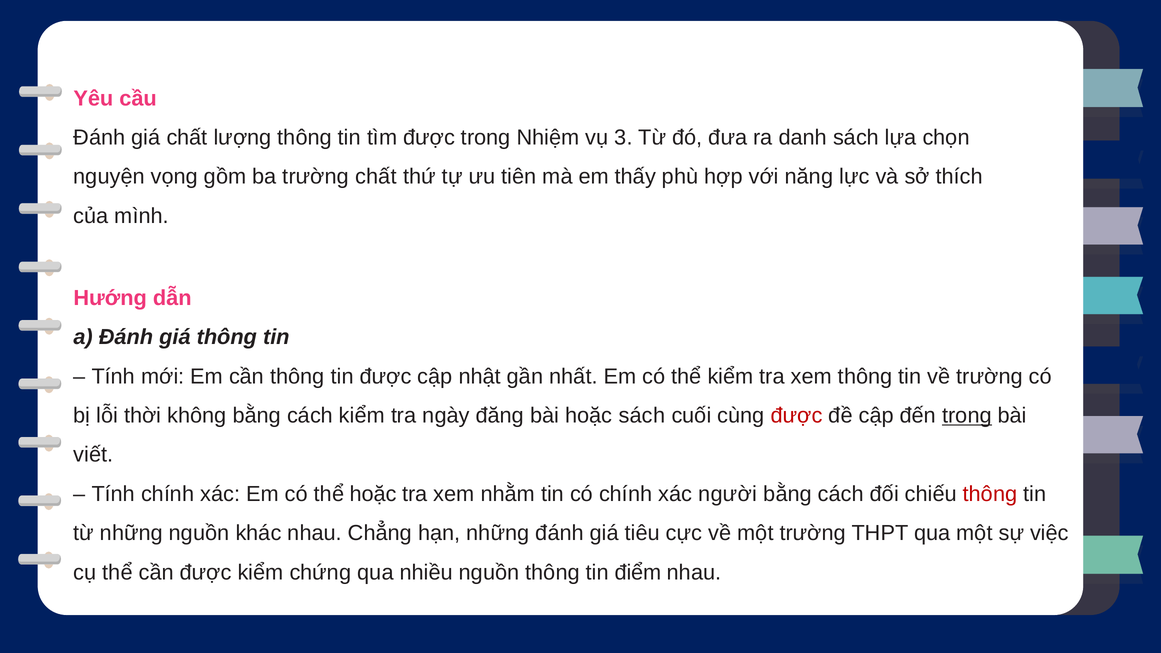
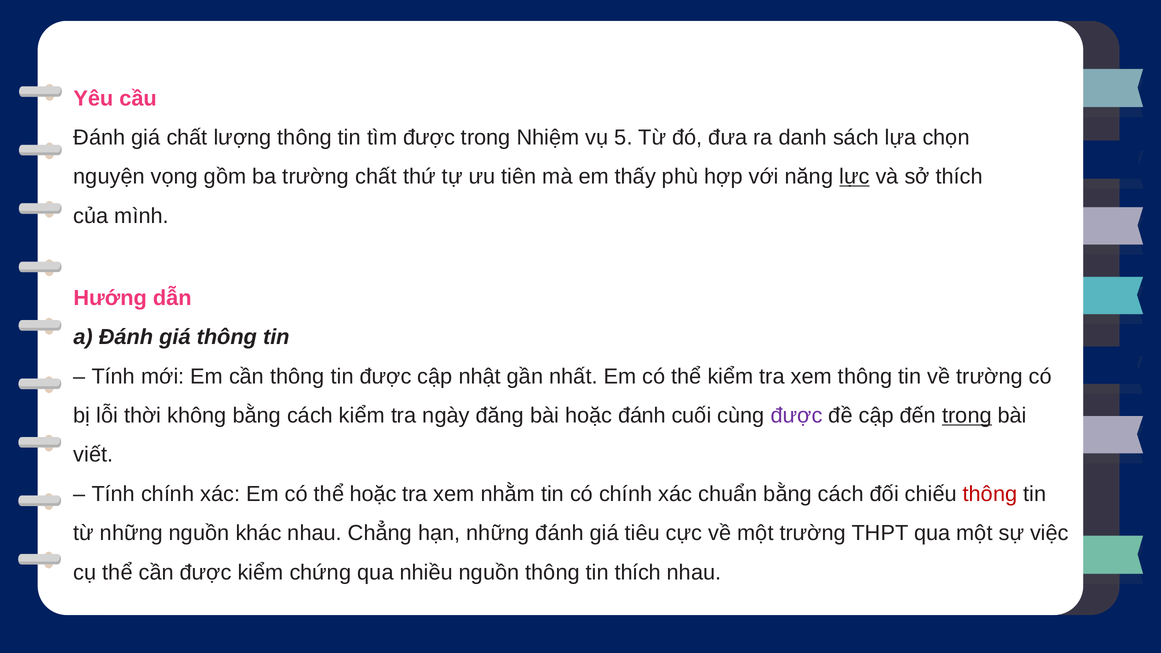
3: 3 -> 5
lực underline: none -> present
hoặc sách: sách -> đánh
được at (797, 416) colour: red -> purple
người: người -> chuẩn
tin điểm: điểm -> thích
